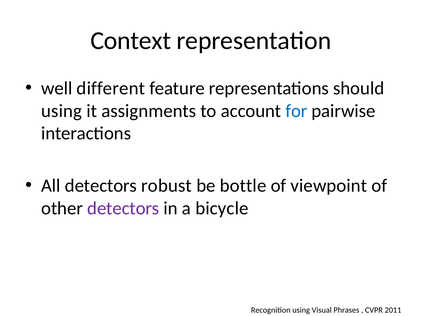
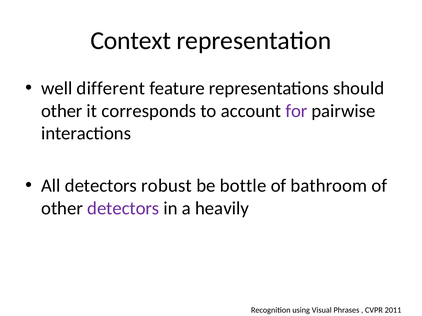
using at (62, 111): using -> other
assignments: assignments -> corresponds
for colour: blue -> purple
viewpoint: viewpoint -> bathroom
bicycle: bicycle -> heavily
